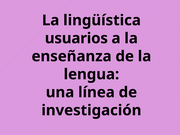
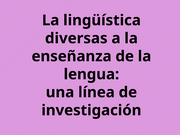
usuarios: usuarios -> diversas
